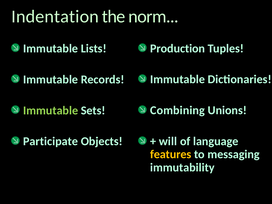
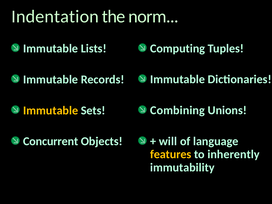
Production: Production -> Computing
Immutable at (51, 110) colour: light green -> yellow
Participate: Participate -> Concurrent
messaging: messaging -> inherently
